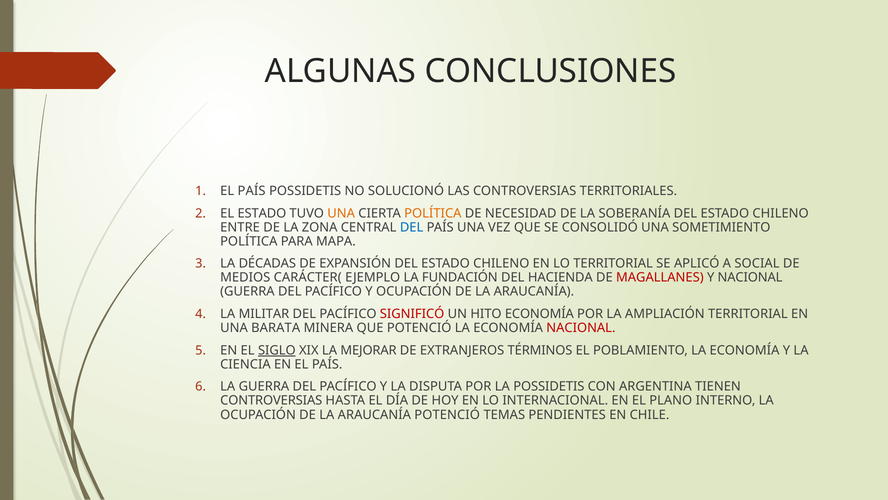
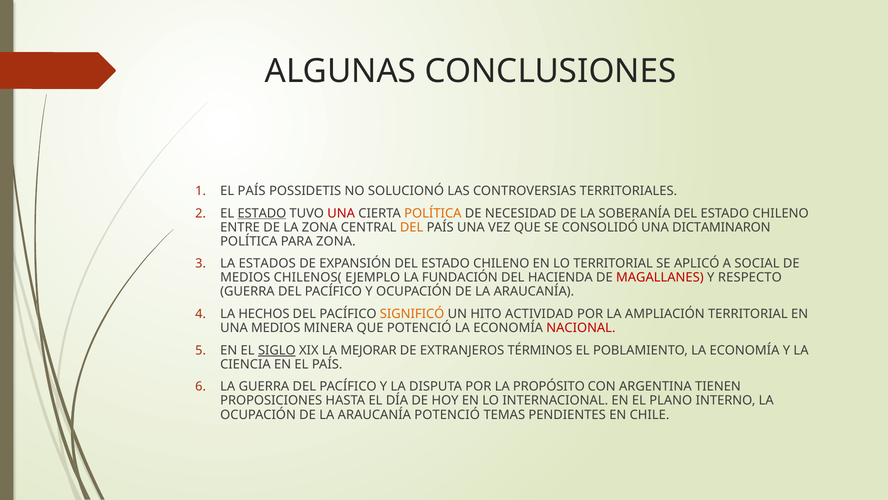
ESTADO at (262, 213) underline: none -> present
UNA at (341, 213) colour: orange -> red
DEL at (412, 227) colour: blue -> orange
SOMETIMIENTO: SOMETIMIENTO -> DICTAMINARON
PARA MAPA: MAPA -> ZONA
DÉCADAS: DÉCADAS -> ESTADOS
CARÁCTER(: CARÁCTER( -> CHILENOS(
Y NACIONAL: NACIONAL -> RESPECTO
MILITAR: MILITAR -> HECHOS
SIGNIFICÓ colour: red -> orange
HITO ECONOMÍA: ECONOMÍA -> ACTIVIDAD
UNA BARATA: BARATA -> MEDIOS
LA POSSIDETIS: POSSIDETIS -> PROPÓSITO
CONTROVERSIAS at (271, 400): CONTROVERSIAS -> PROPOSICIONES
